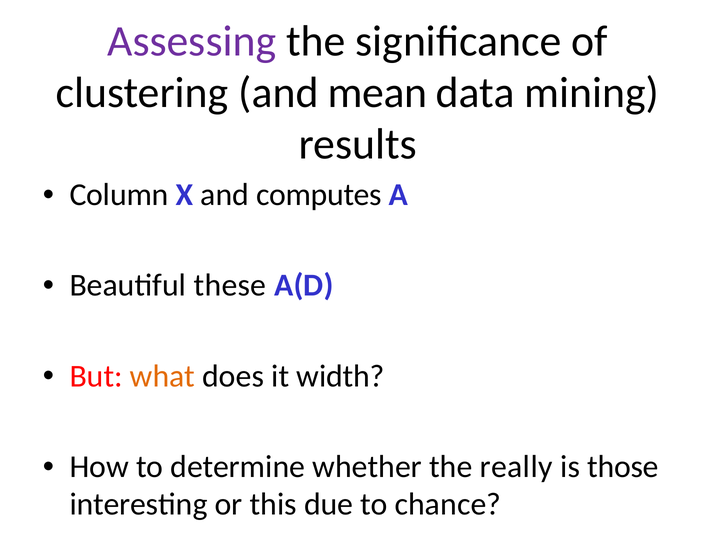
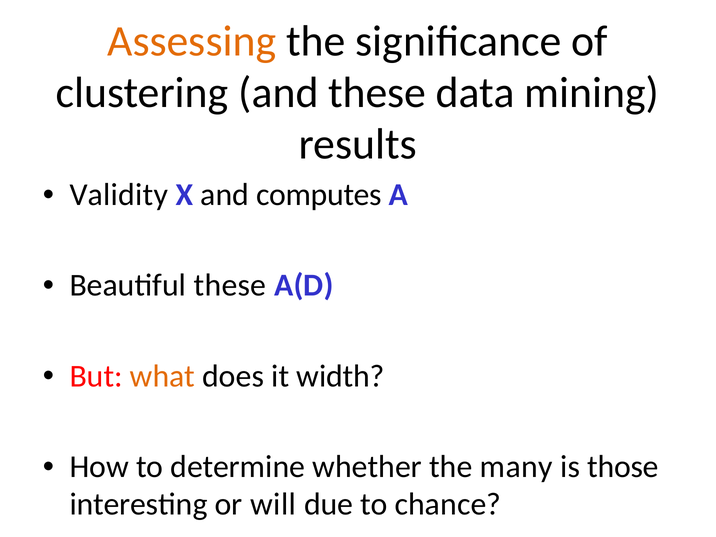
Assessing colour: purple -> orange
and mean: mean -> these
Column: Column -> Validity
really: really -> many
this: this -> will
